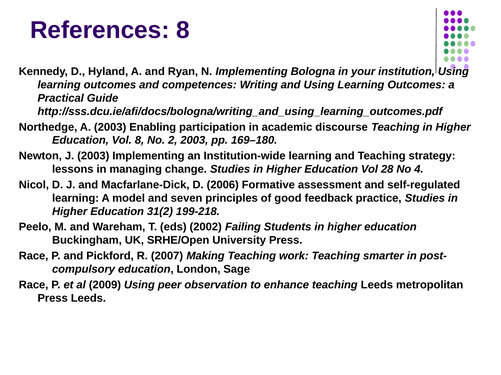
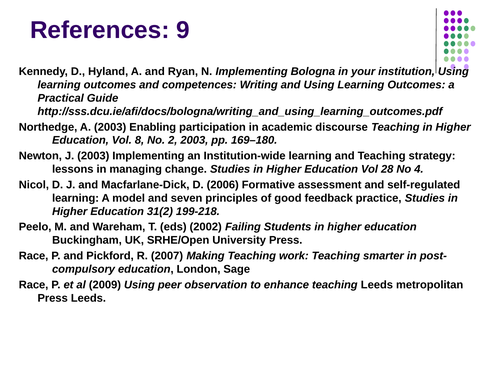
References 8: 8 -> 9
